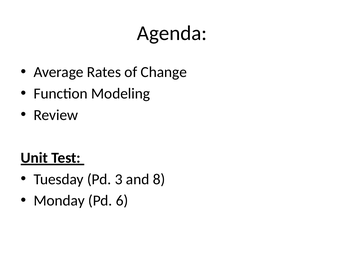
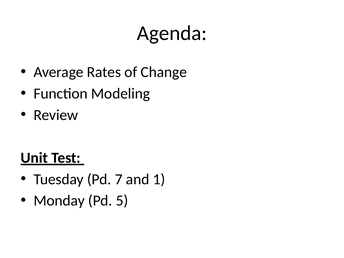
3: 3 -> 7
8: 8 -> 1
6: 6 -> 5
